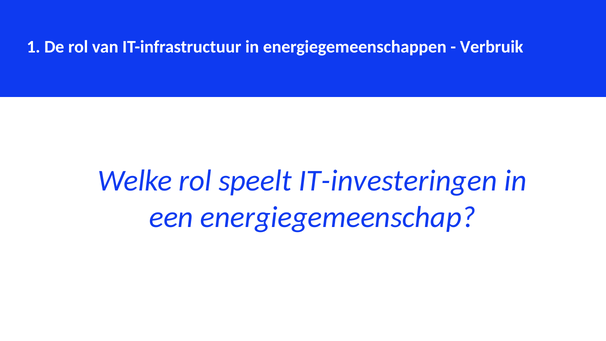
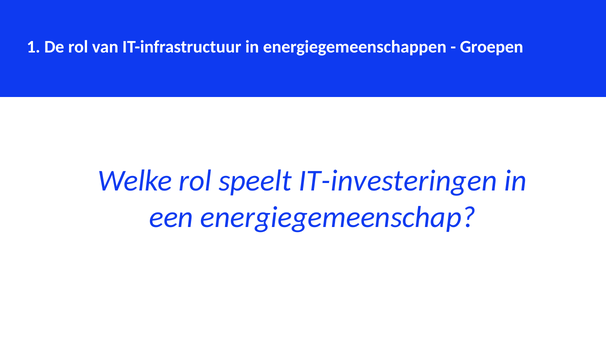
Verbruik: Verbruik -> Groepen
